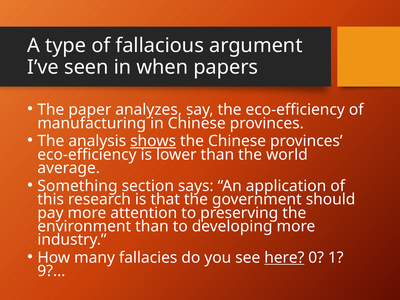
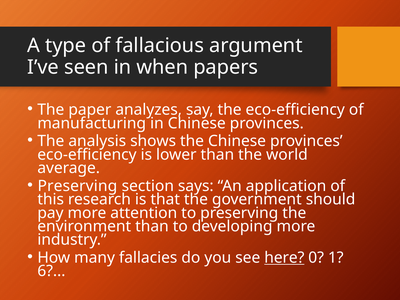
shows underline: present -> none
Something at (77, 186): Something -> Preserving
9: 9 -> 6
